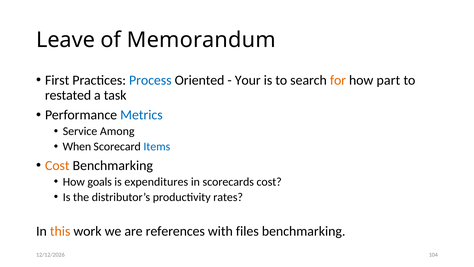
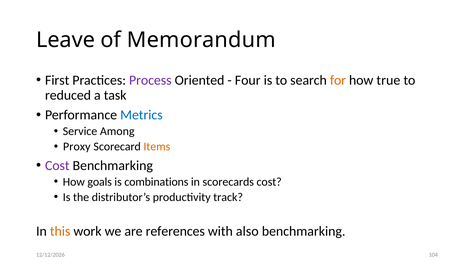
Process colour: blue -> purple
Your: Your -> Four
part: part -> true
restated: restated -> reduced
When: When -> Proxy
Items colour: blue -> orange
Cost at (57, 165) colour: orange -> purple
expenditures: expenditures -> combinations
rates: rates -> track
files: files -> also
